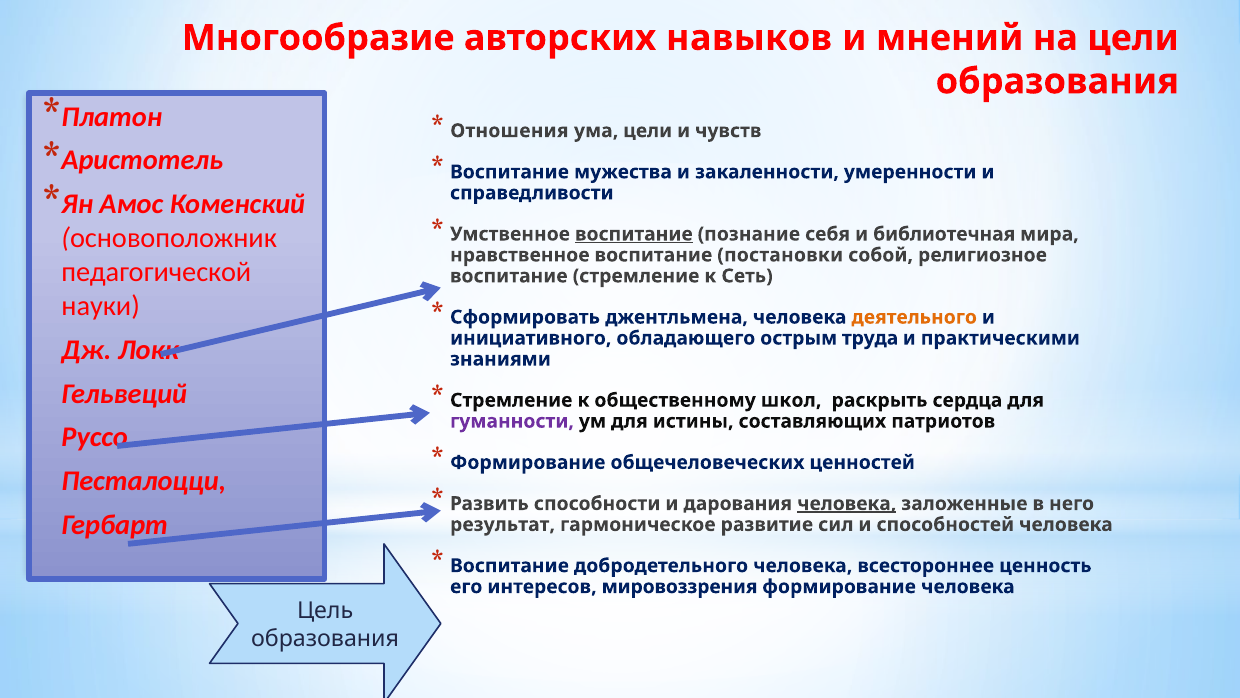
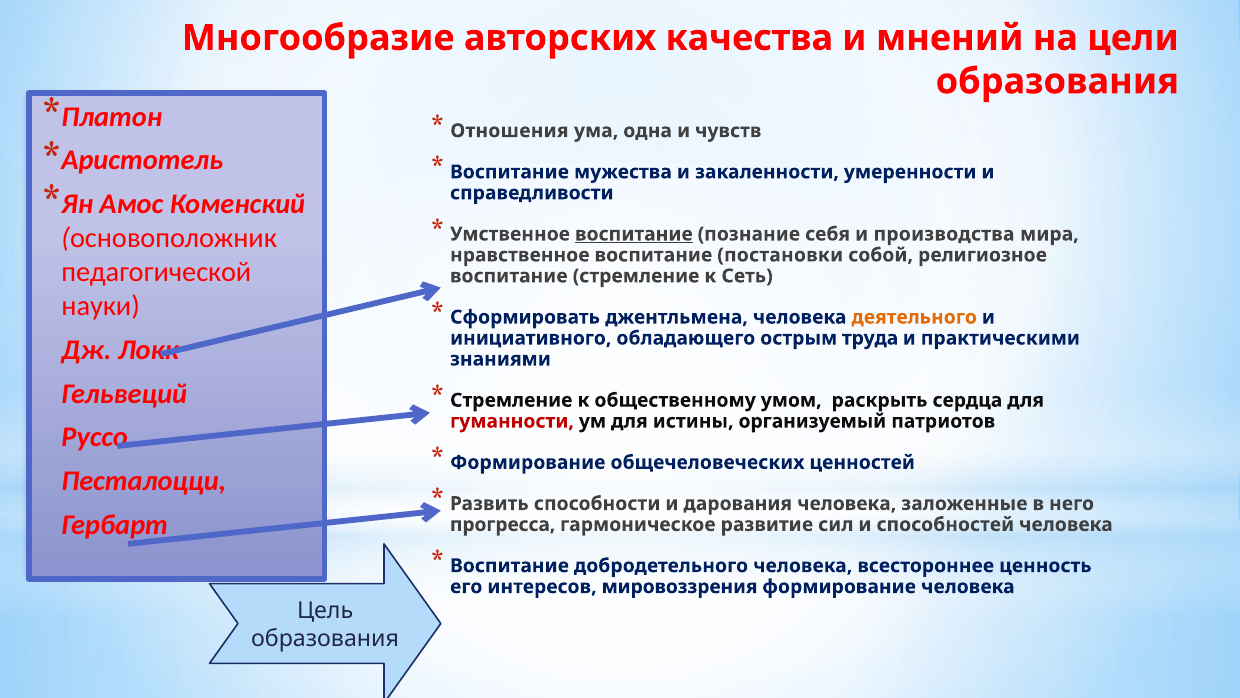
навыков: навыков -> качества
ума цели: цели -> одна
библиотечная: библиотечная -> производства
школ: школ -> умом
гуманности colour: purple -> red
составляющих: составляющих -> организуемый
человека at (847, 503) underline: present -> none
результат: результат -> прогресса
